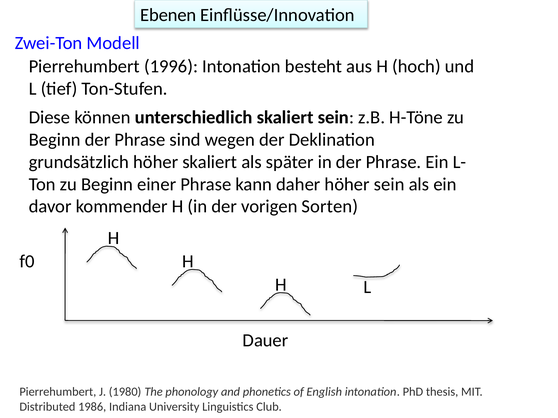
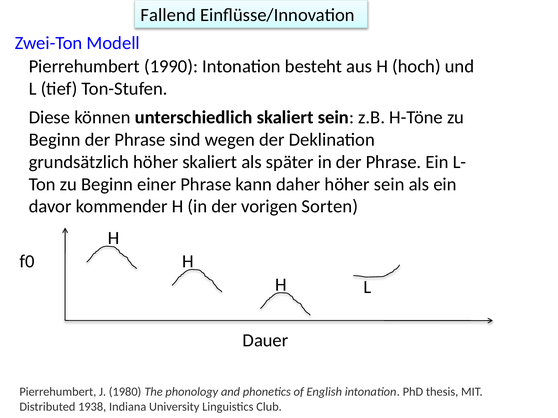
Ebenen: Ebenen -> Fallend
1996: 1996 -> 1990
1986: 1986 -> 1938
